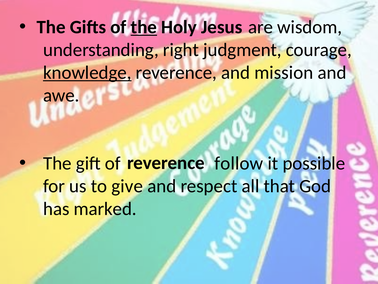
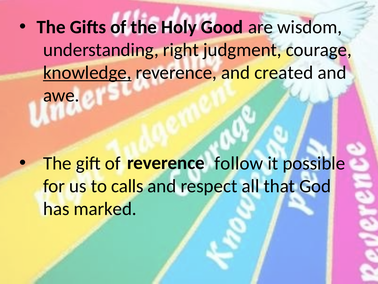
the at (144, 27) underline: present -> none
Jesus: Jesus -> Good
mission: mission -> created
give: give -> calls
